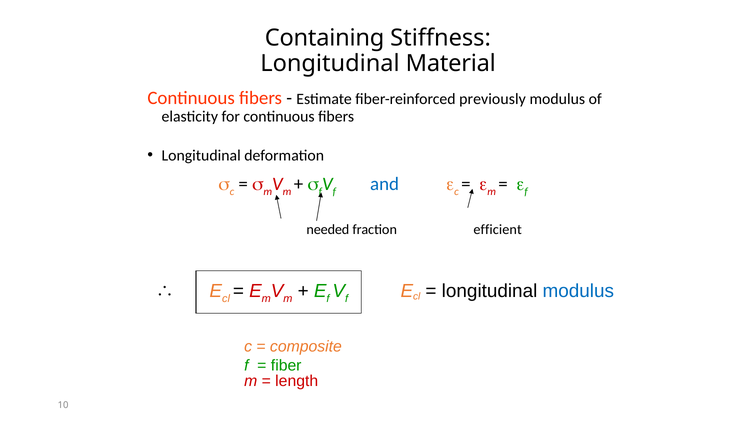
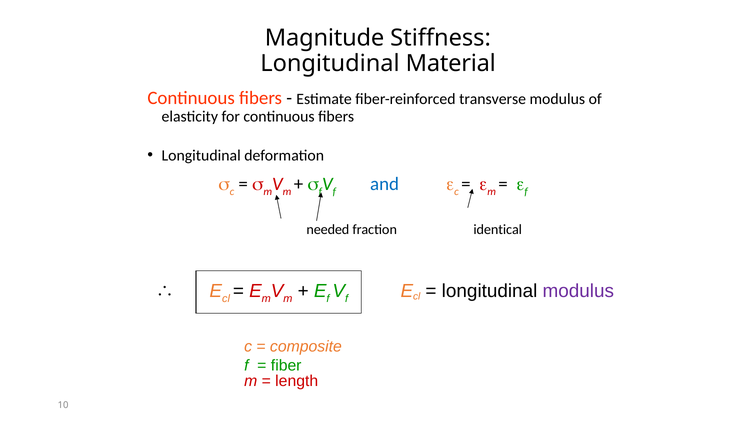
Containing: Containing -> Magnitude
previously: previously -> transverse
efficient: efficient -> identical
modulus at (578, 291) colour: blue -> purple
